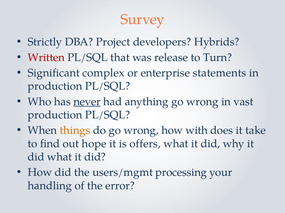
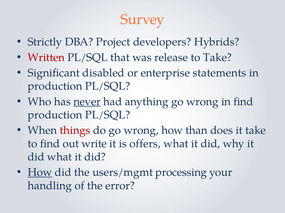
to Turn: Turn -> Take
complex: complex -> disabled
in vast: vast -> find
things colour: orange -> red
with: with -> than
hope: hope -> write
How at (40, 173) underline: none -> present
